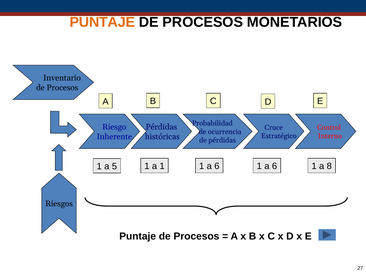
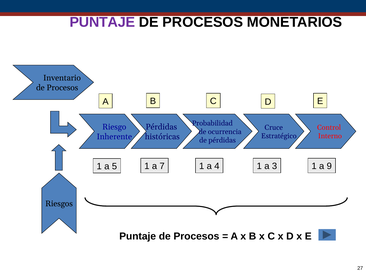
PUNTAJE at (102, 22) colour: orange -> purple
a 1: 1 -> 7
6 at (217, 167): 6 -> 4
6 at (275, 167): 6 -> 3
8: 8 -> 9
